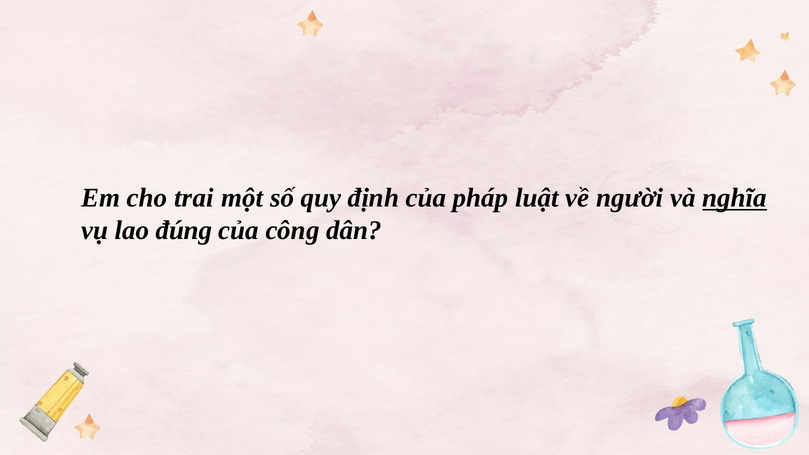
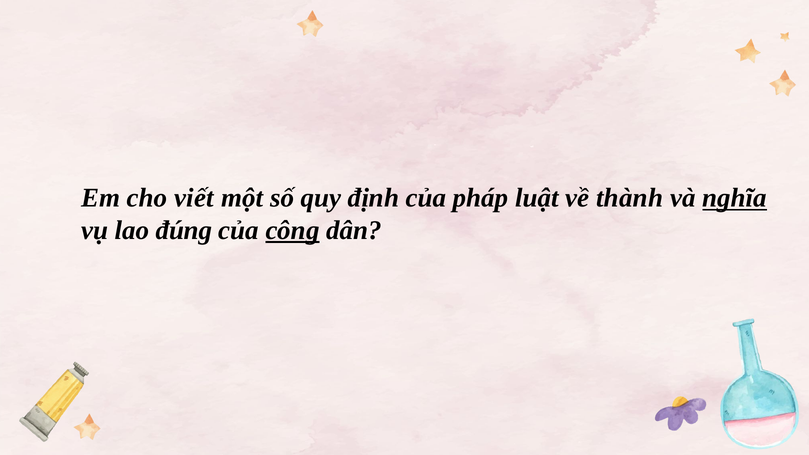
trai: trai -> viết
người: người -> thành
công underline: none -> present
